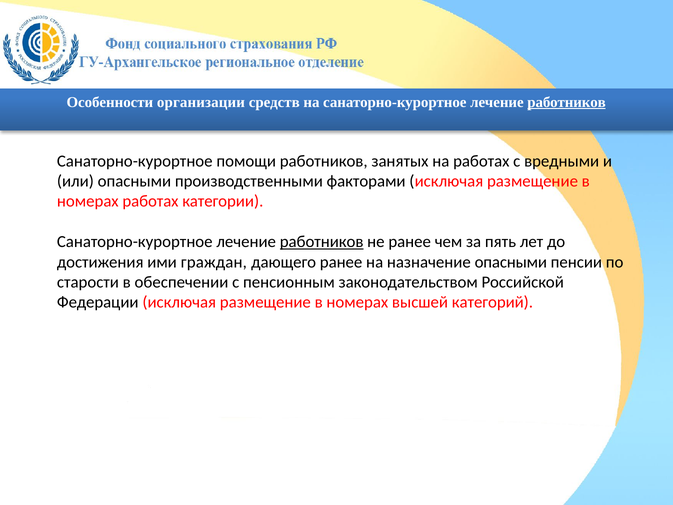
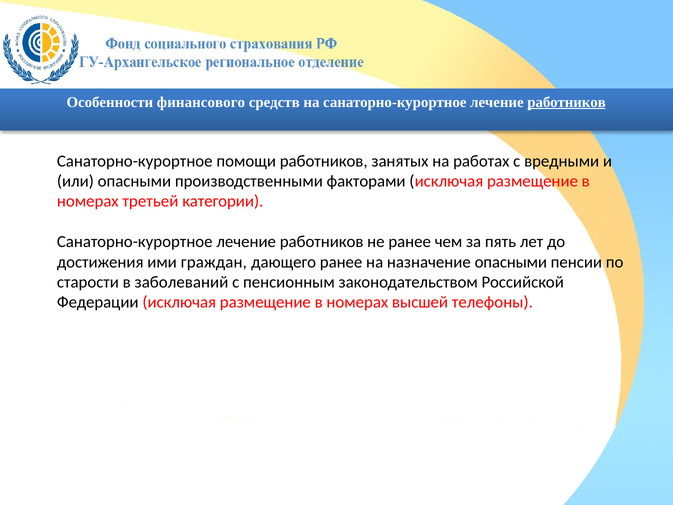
организации: организации -> финансового
номерах работах: работах -> третьей
работников at (322, 242) underline: present -> none
обеспечении: обеспечении -> заболеваний
категорий: категорий -> телефоны
